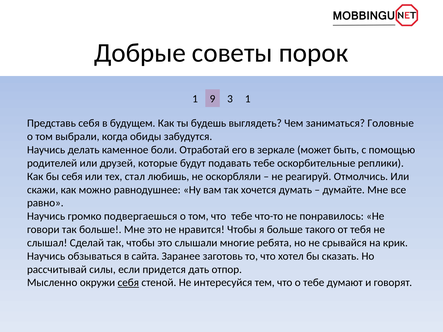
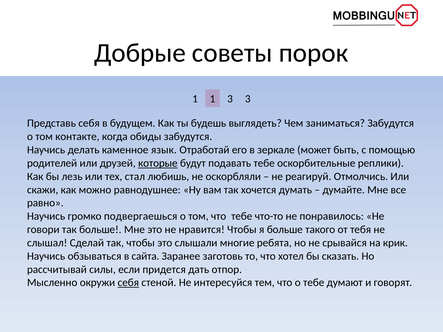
1 9: 9 -> 1
3 1: 1 -> 3
заниматься Головные: Головные -> Забудутся
выбрали: выбрали -> контакте
боли: боли -> язык
которые underline: none -> present
бы себя: себя -> лезь
